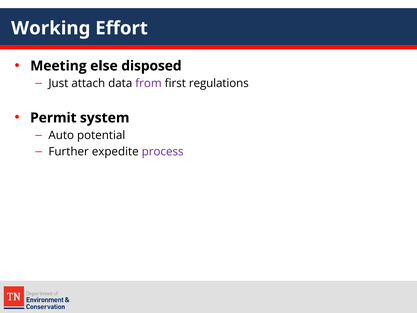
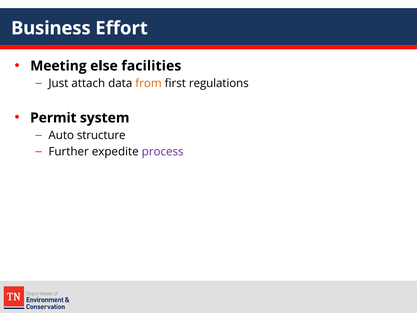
Working: Working -> Business
disposed: disposed -> facilities
from colour: purple -> orange
potential: potential -> structure
